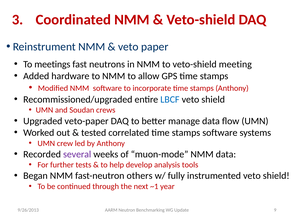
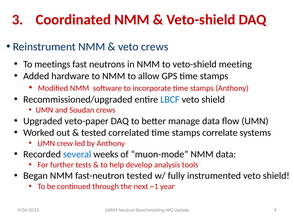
veto paper: paper -> crews
stamps software: software -> correlate
several colour: purple -> blue
fast-neutron others: others -> tested
